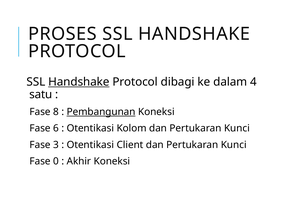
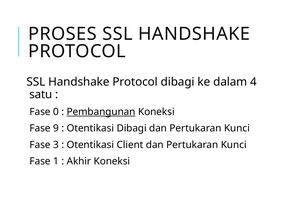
Handshake at (79, 82) underline: present -> none
8: 8 -> 0
6: 6 -> 9
Otentikasi Kolom: Kolom -> Dibagi
0: 0 -> 1
